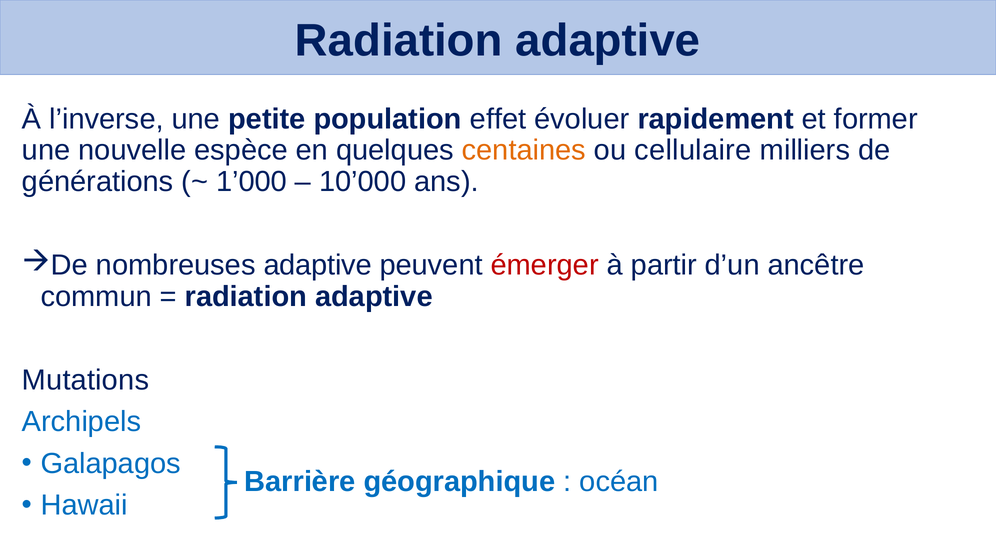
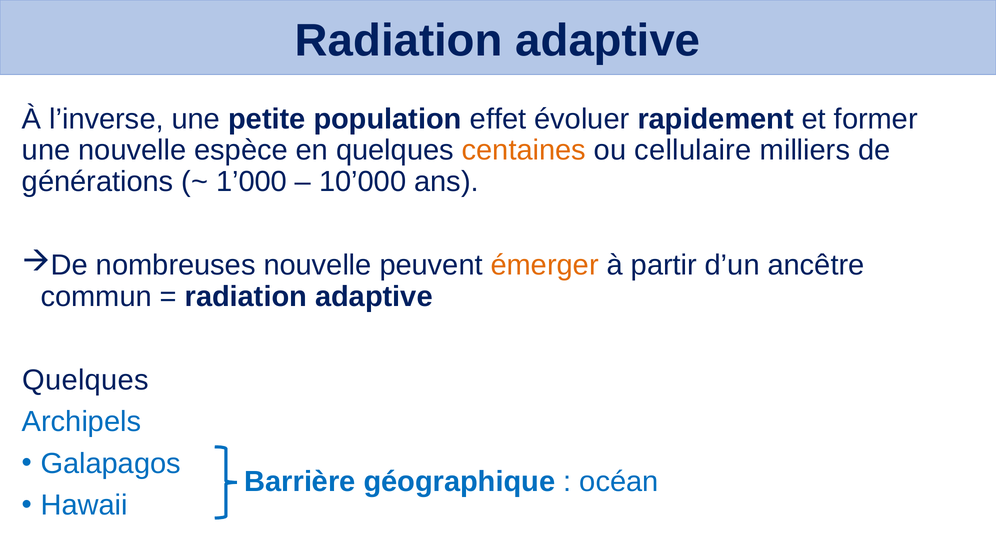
nombreuses adaptive: adaptive -> nouvelle
émerger colour: red -> orange
Mutations at (86, 380): Mutations -> Quelques
